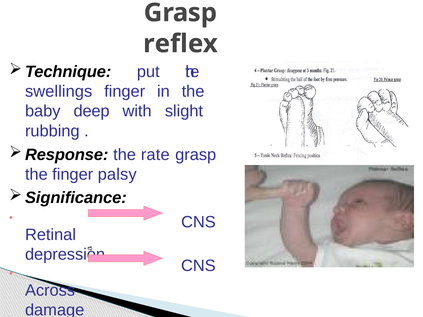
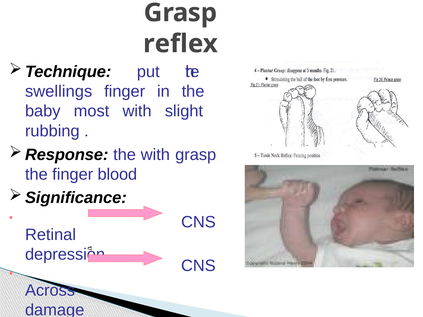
deep: deep -> most
the rate: rate -> with
palsy: palsy -> blood
